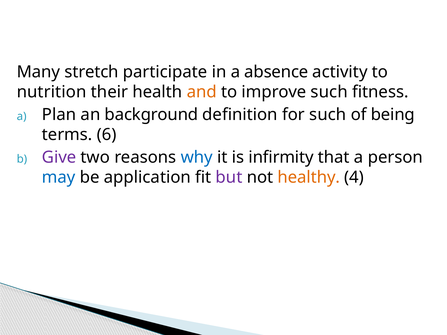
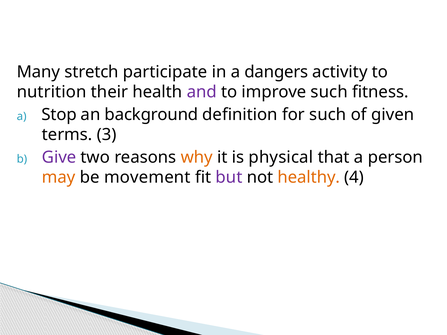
absence: absence -> dangers
and colour: orange -> purple
Plan: Plan -> Stop
being: being -> given
6: 6 -> 3
why colour: blue -> orange
infirmity: infirmity -> physical
may colour: blue -> orange
application: application -> movement
